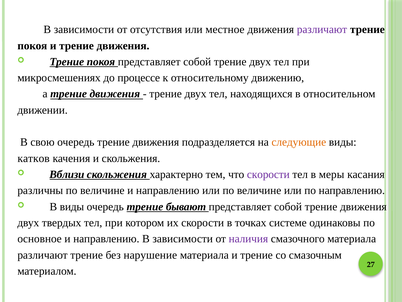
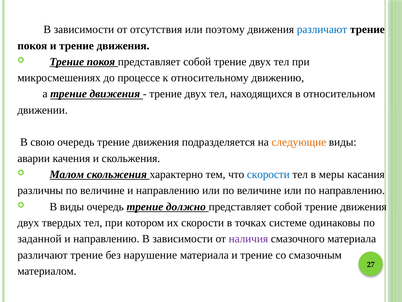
местное: местное -> поэтому
различают at (322, 29) colour: purple -> blue
катков: катков -> аварии
Вблизи: Вблизи -> Малом
скорости at (268, 174) colour: purple -> blue
бывают: бывают -> должно
основное: основное -> заданной
